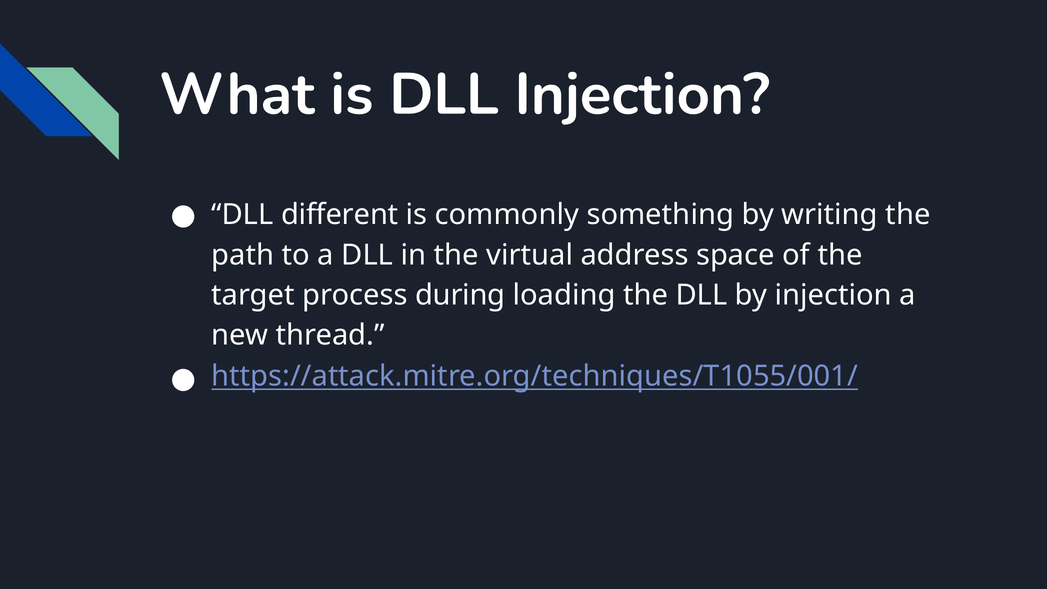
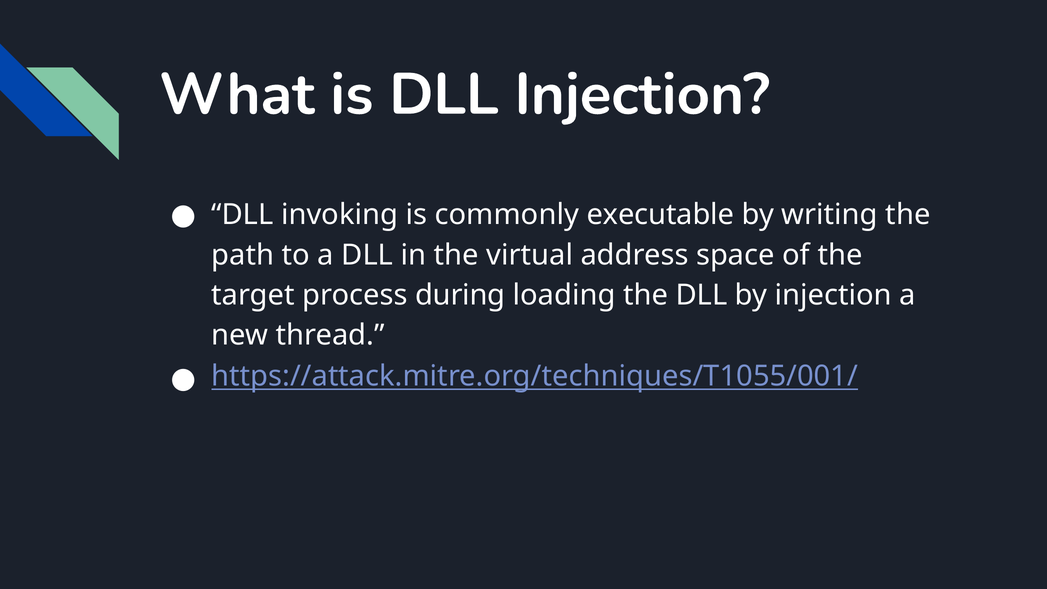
different: different -> invoking
something: something -> executable
